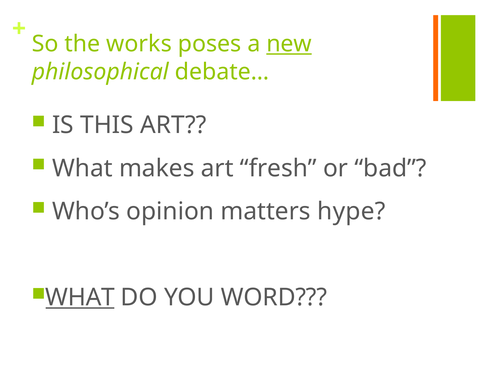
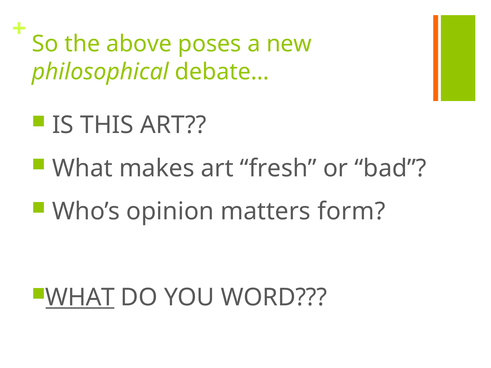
works: works -> above
new underline: present -> none
hype: hype -> form
